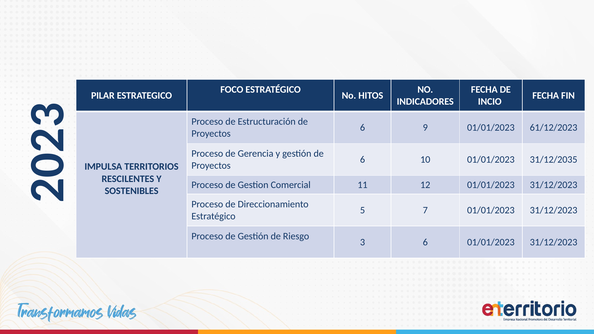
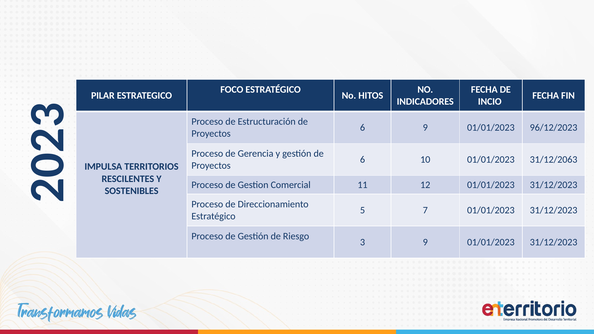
61/12/2023: 61/12/2023 -> 96/12/2023
31/12/2035: 31/12/2035 -> 31/12/2063
3 6: 6 -> 9
